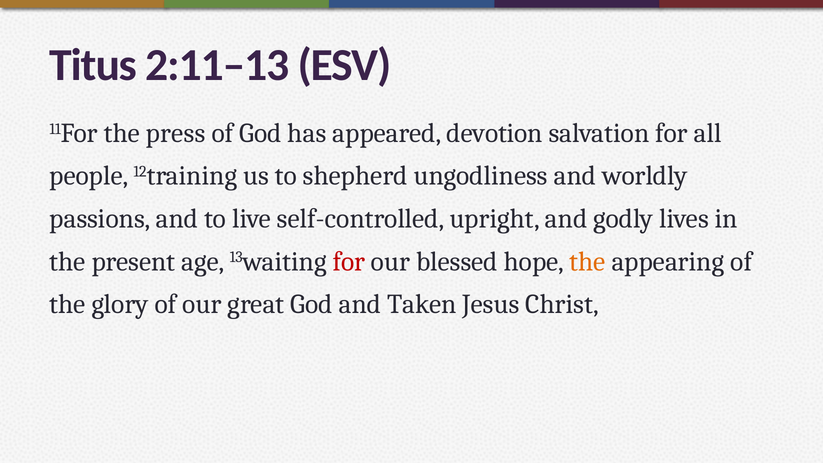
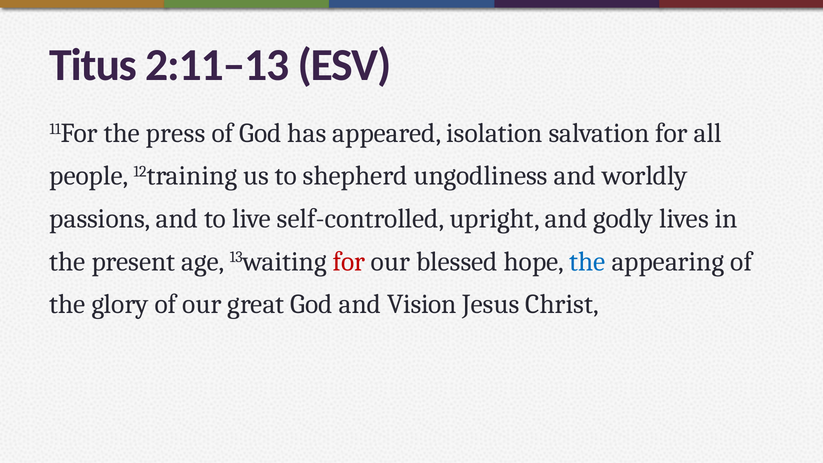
devotion: devotion -> isolation
the at (587, 261) colour: orange -> blue
Taken: Taken -> Vision
